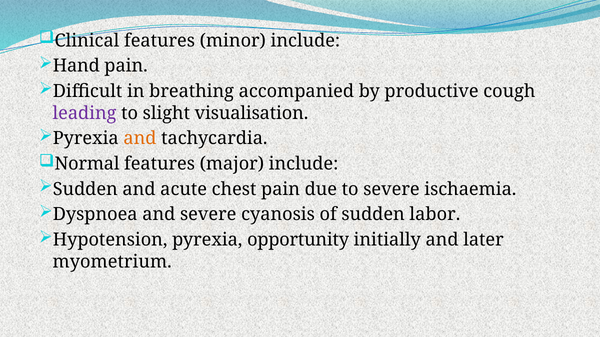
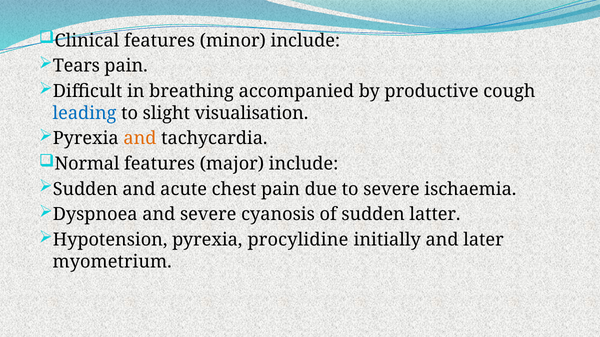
Hand: Hand -> Tears
leading colour: purple -> blue
labor: labor -> latter
opportunity: opportunity -> procylidine
